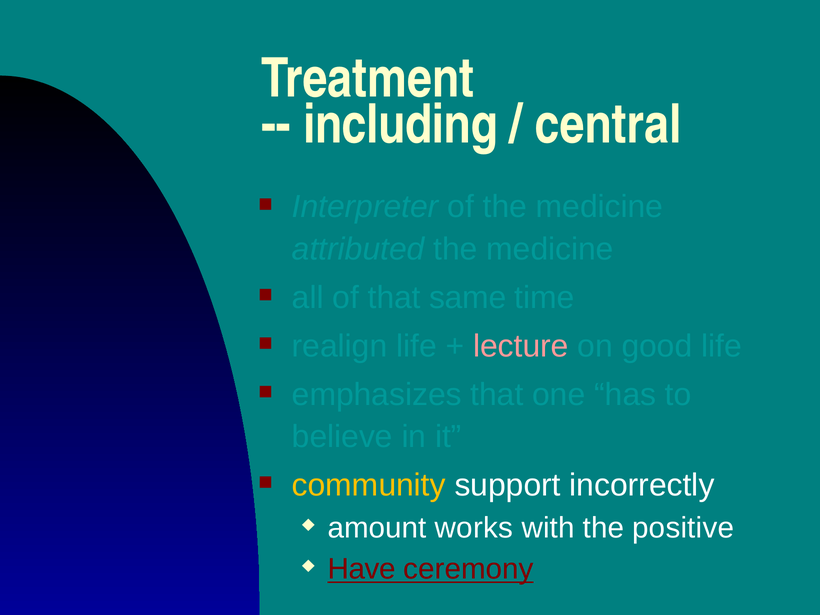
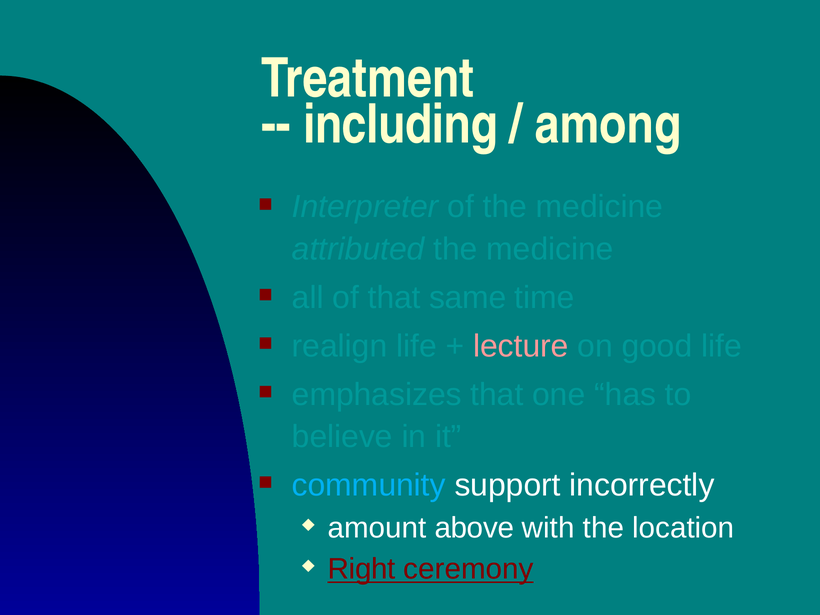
central: central -> among
community colour: yellow -> light blue
works: works -> above
positive: positive -> location
Have: Have -> Right
